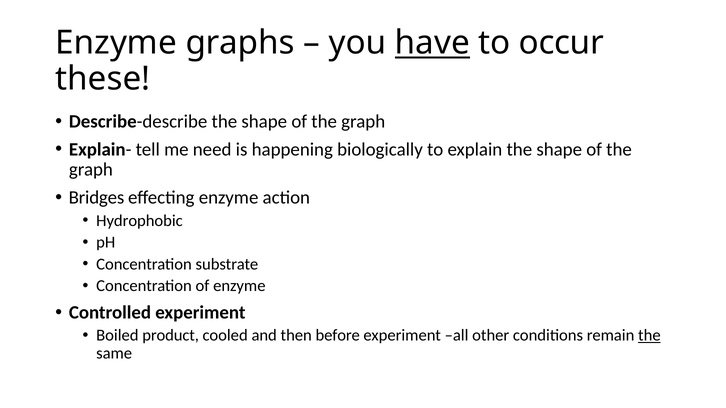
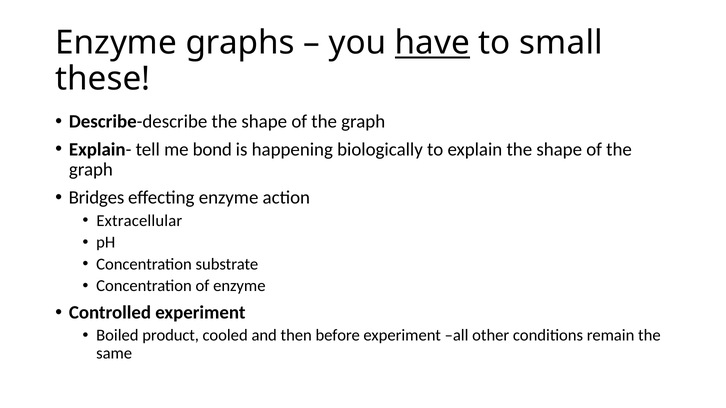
occur: occur -> small
need: need -> bond
Hydrophobic: Hydrophobic -> Extracellular
the at (649, 336) underline: present -> none
